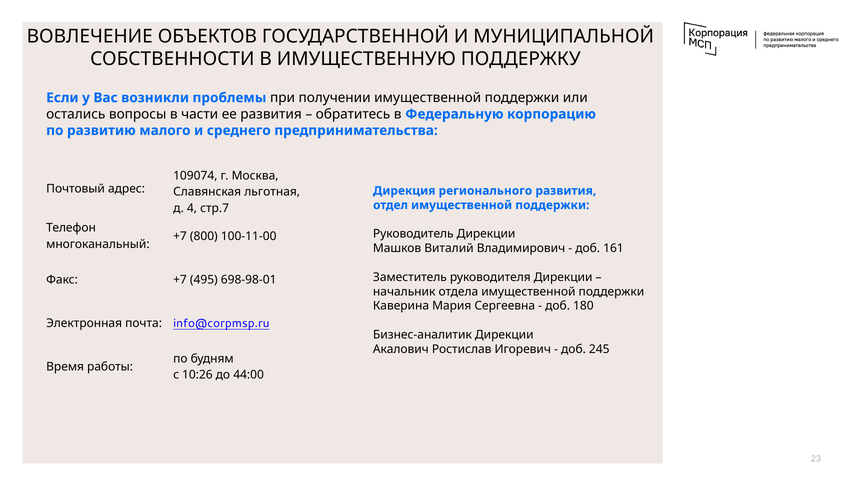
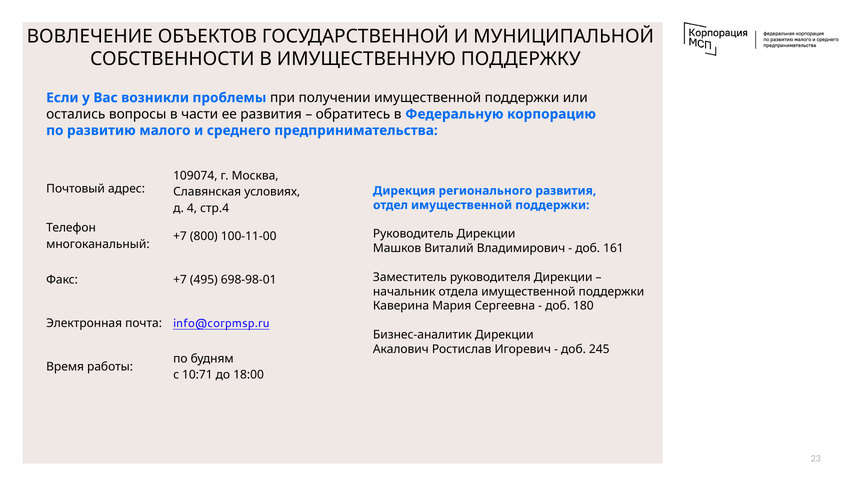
льготная: льготная -> условиях
стр.7: стр.7 -> стр.4
10:26: 10:26 -> 10:71
44:00: 44:00 -> 18:00
